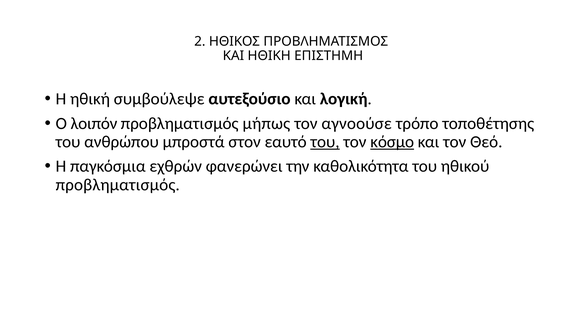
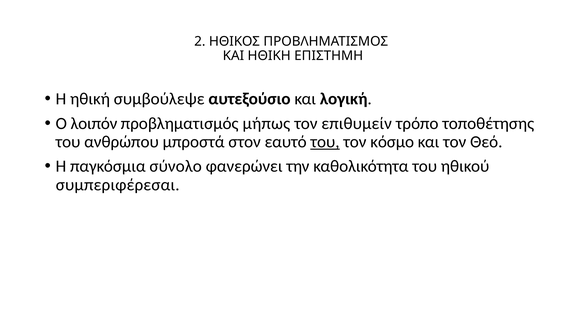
αγνοούσε: αγνοούσε -> επιθυμείν
κόσμο underline: present -> none
εχθρών: εχθρών -> σύνολο
προβληματισμός at (118, 185): προβληματισμός -> συμπεριφέρεσαι
